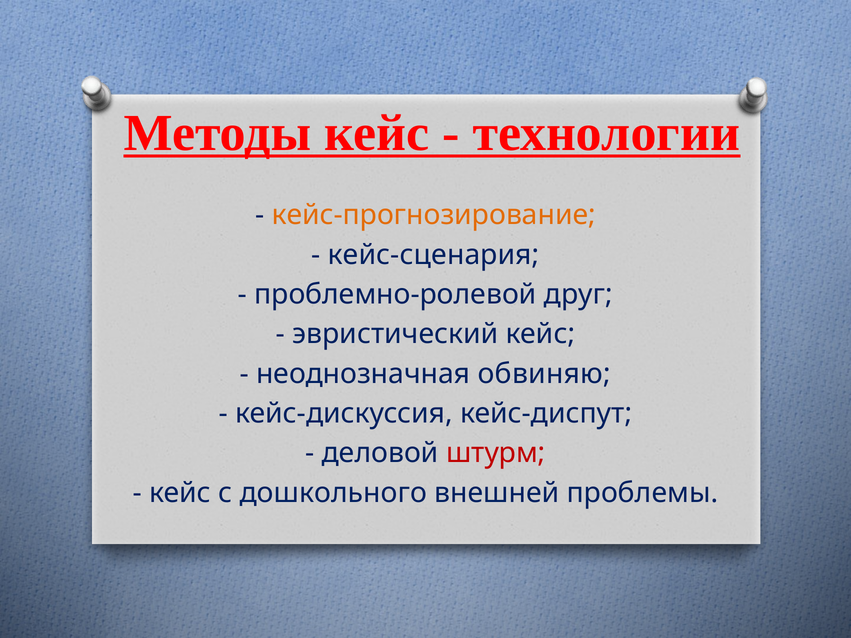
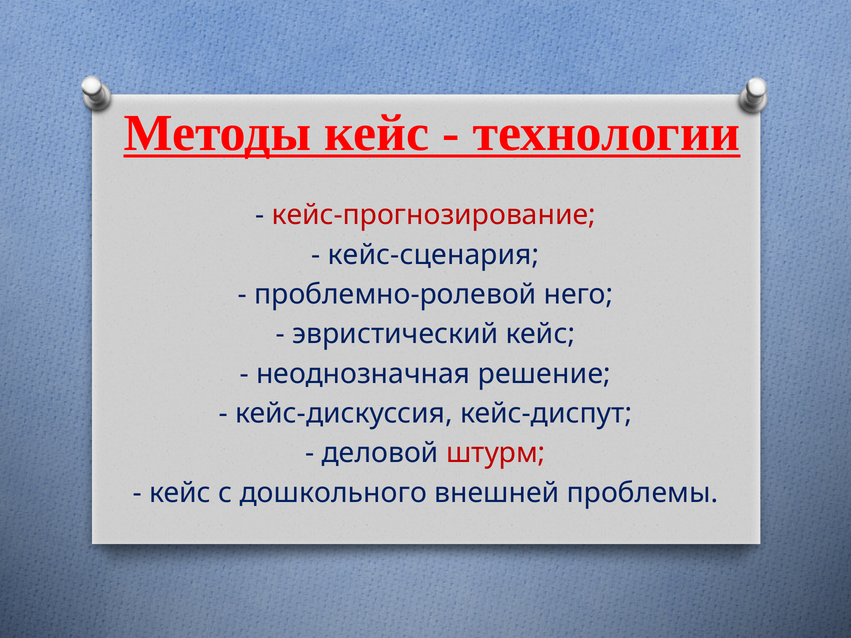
кейс-прогнозирование colour: orange -> red
друг: друг -> него
обвиняю: обвиняю -> решение
